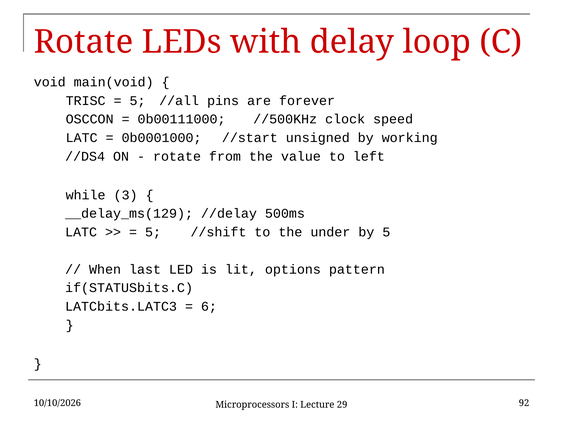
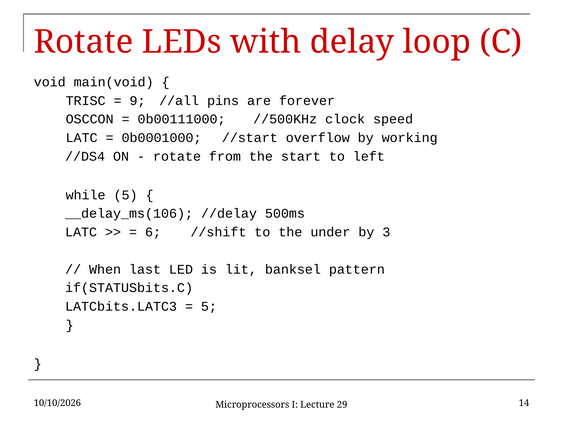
5 at (138, 101): 5 -> 9
unsigned: unsigned -> overflow
value: value -> start
while 3: 3 -> 5
__delay_ms(129: __delay_ms(129 -> __delay_ms(106
5 at (153, 232): 5 -> 6
by 5: 5 -> 3
options: options -> banksel
6 at (209, 307): 6 -> 5
92: 92 -> 14
